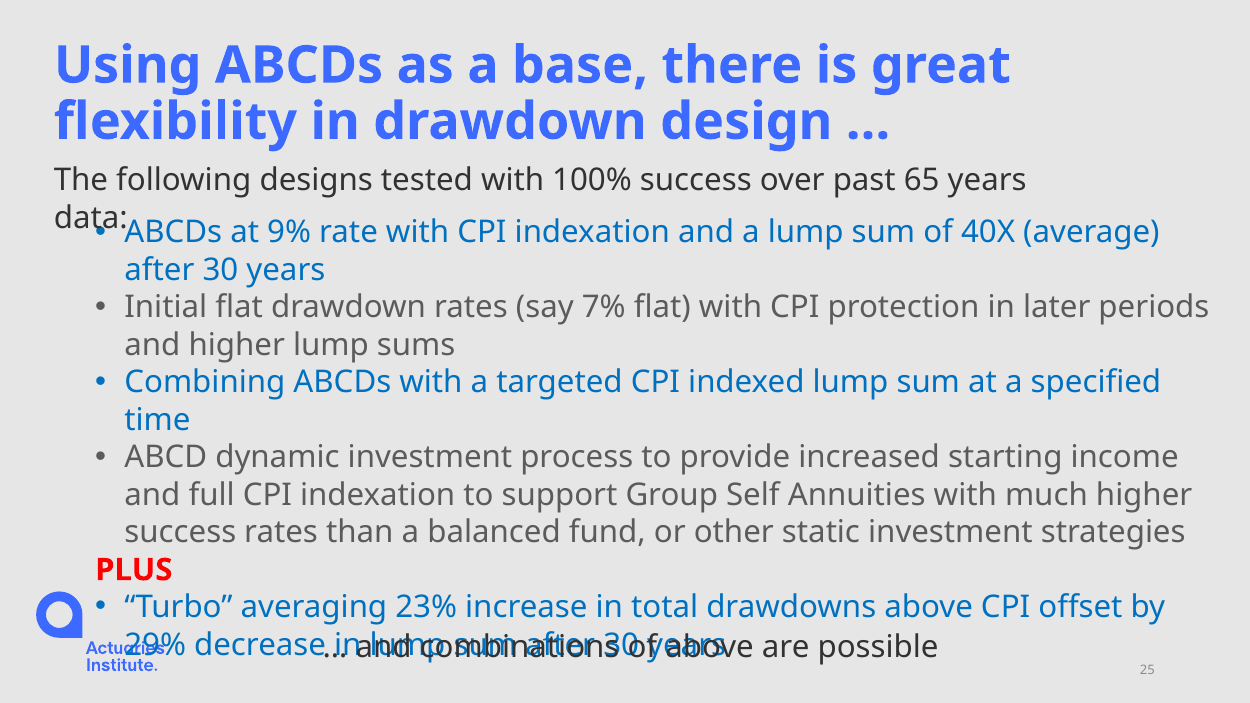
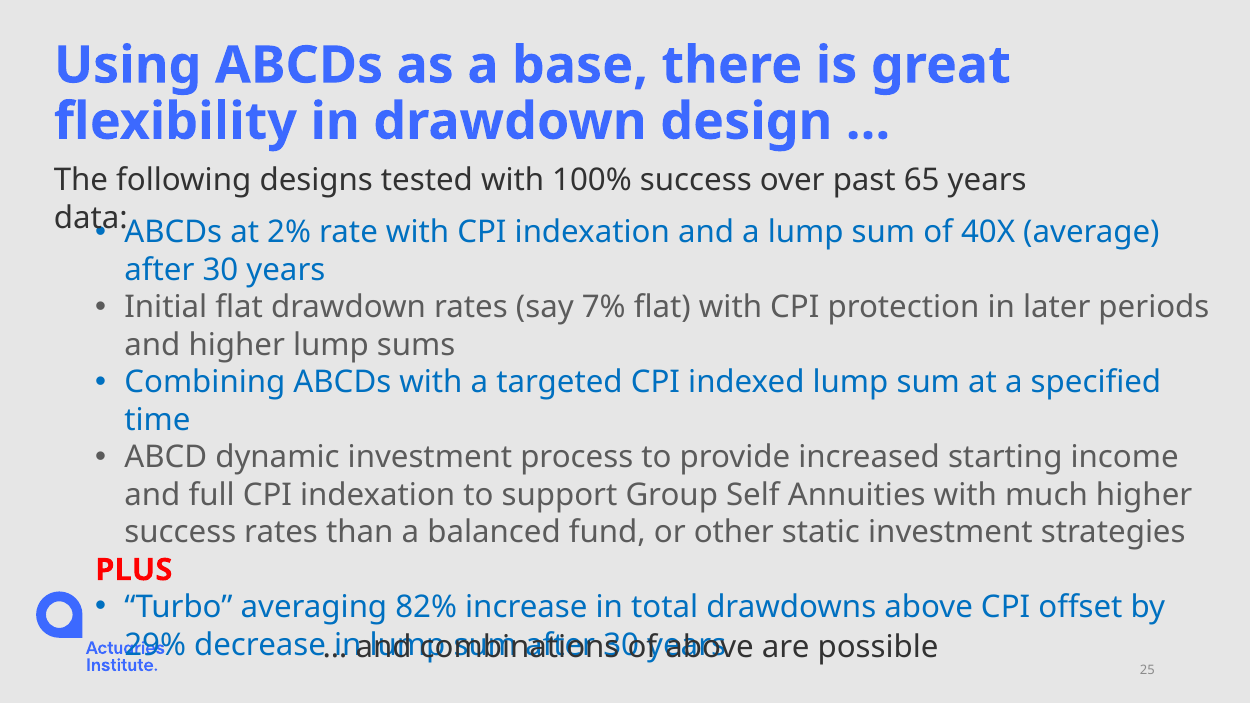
9%: 9% -> 2%
23%: 23% -> 82%
